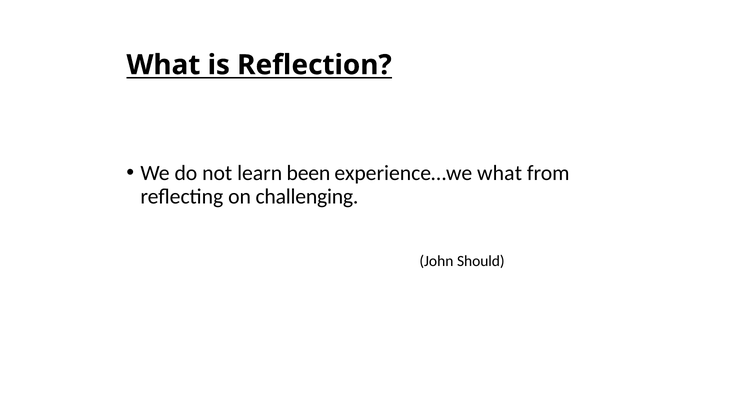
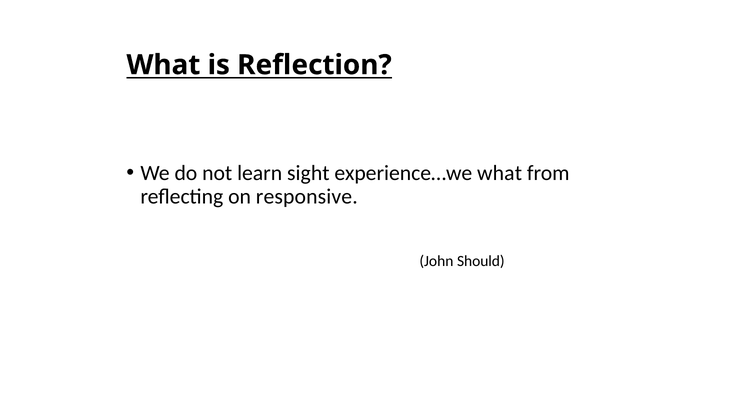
been: been -> sight
challenging: challenging -> responsive
